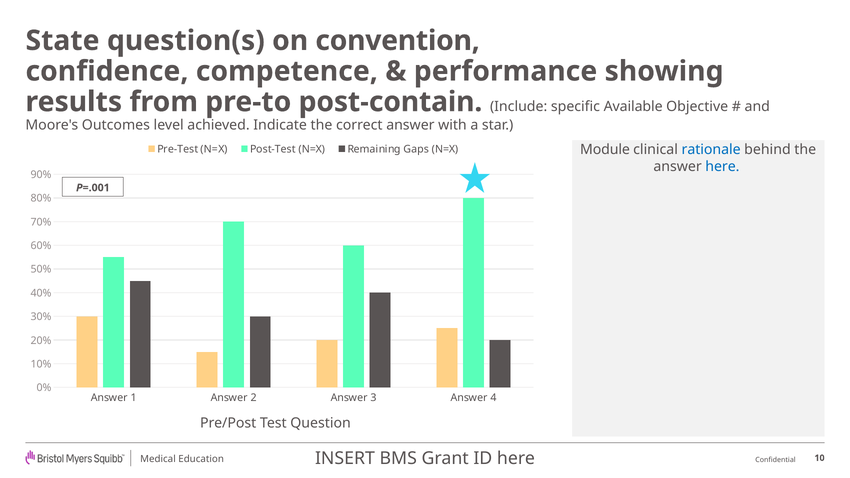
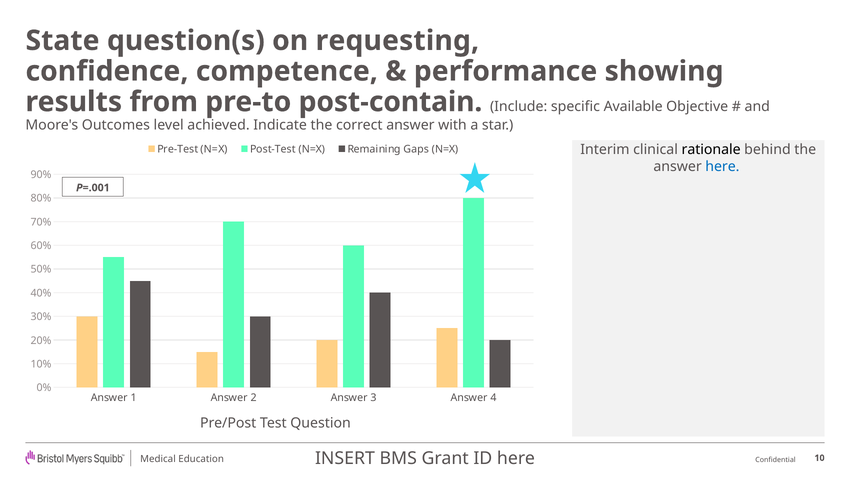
convention: convention -> requesting
Module: Module -> Interim
rationale colour: blue -> black
